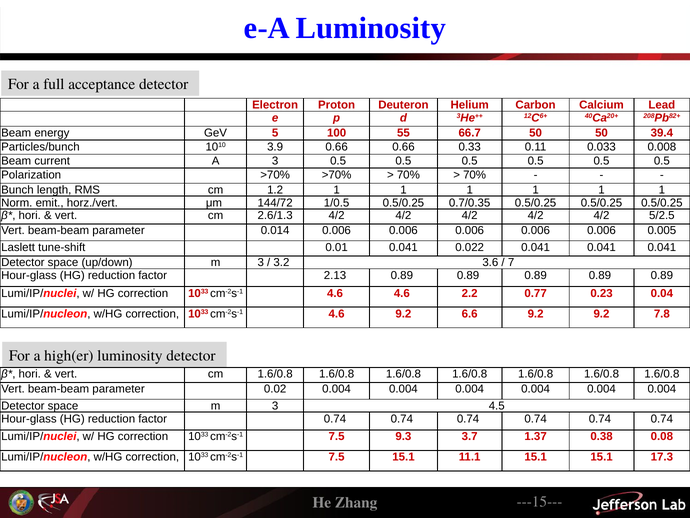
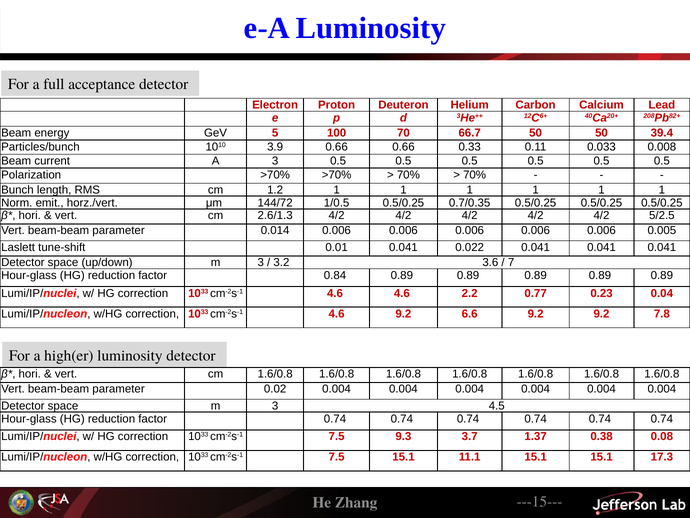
55: 55 -> 70
2.13: 2.13 -> 0.84
